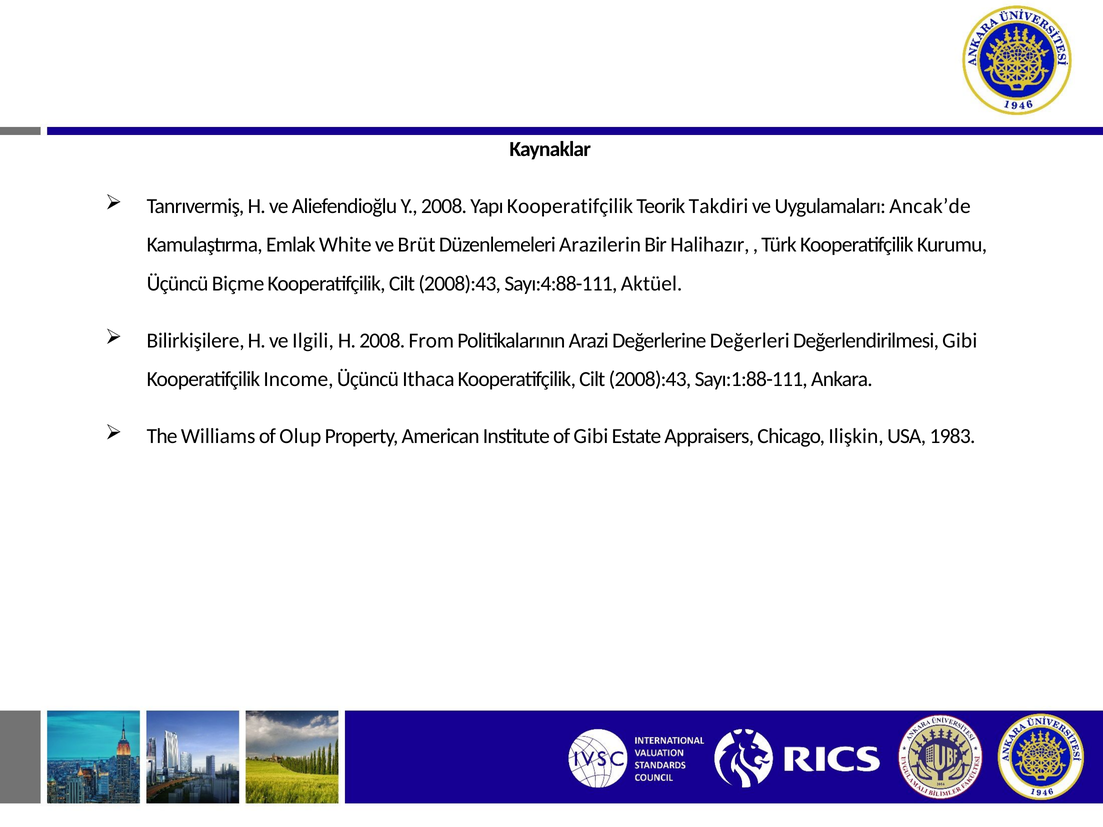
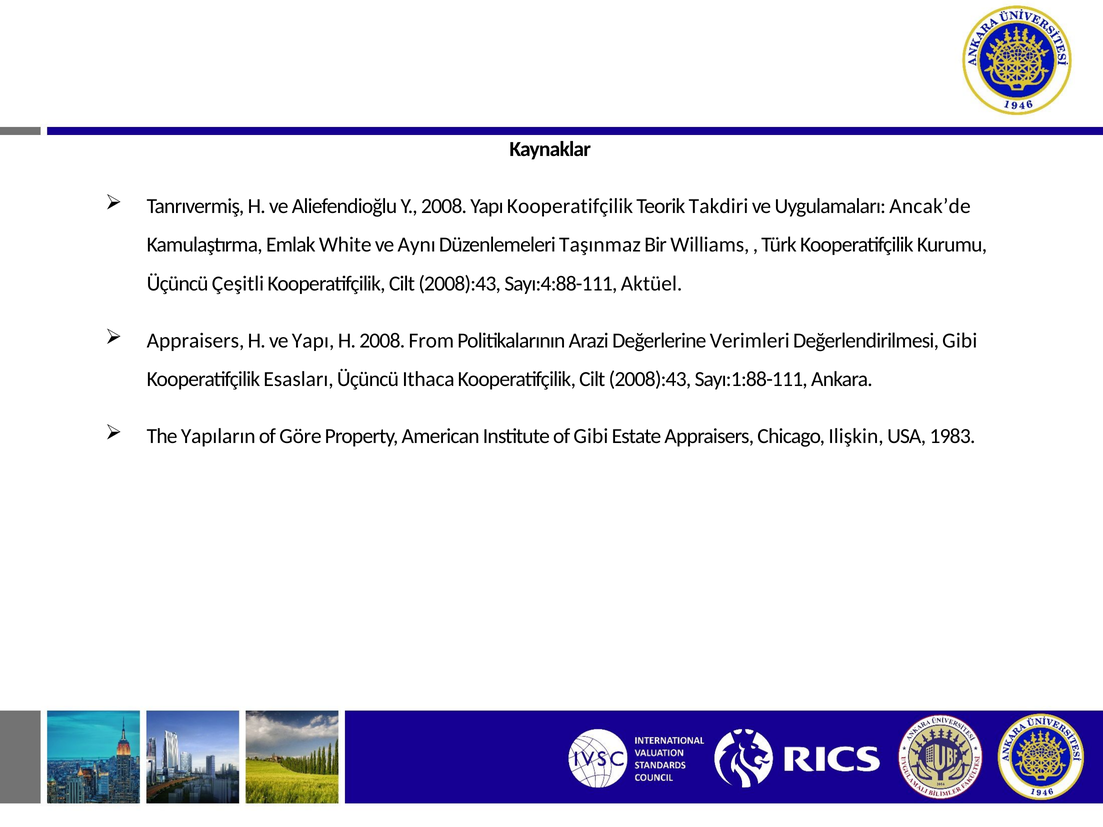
Brüt: Brüt -> Aynı
Arazilerin: Arazilerin -> Taşınmaz
Halihazır: Halihazır -> Williams
Biçme: Biçme -> Çeşitli
Bilirkişilere at (196, 341): Bilirkişilere -> Appraisers
ve Ilgili: Ilgili -> Yapı
Değerleri: Değerleri -> Verimleri
Income: Income -> Esasları
Williams: Williams -> Yapıların
Olup: Olup -> Göre
